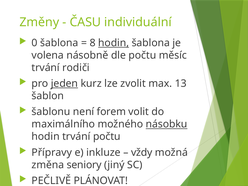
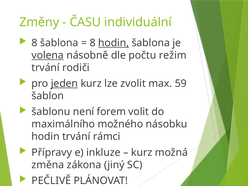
0 at (35, 43): 0 -> 8
volena underline: none -> present
měsíc: měsíc -> režim
13: 13 -> 59
násobku underline: present -> none
trvání počtu: počtu -> rámci
vždy at (142, 152): vždy -> kurz
seniory: seniory -> zákona
